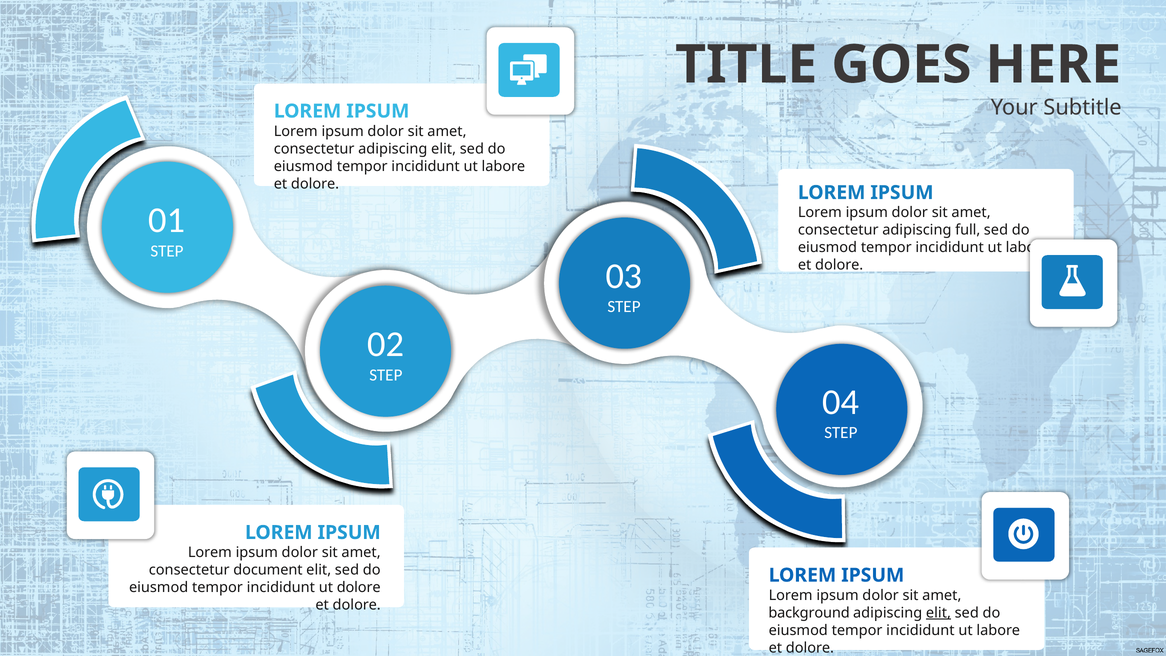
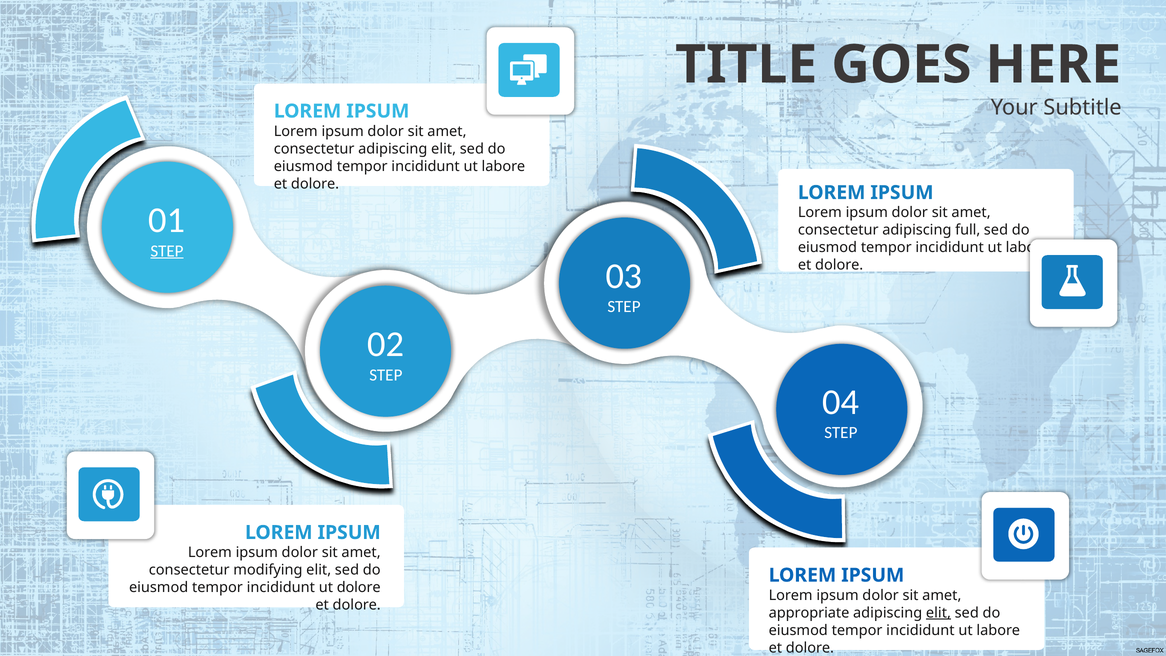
STEP at (167, 251) underline: none -> present
document: document -> modifying
background: background -> appropriate
